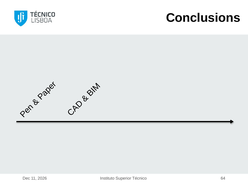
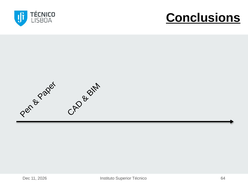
Conclusions underline: none -> present
